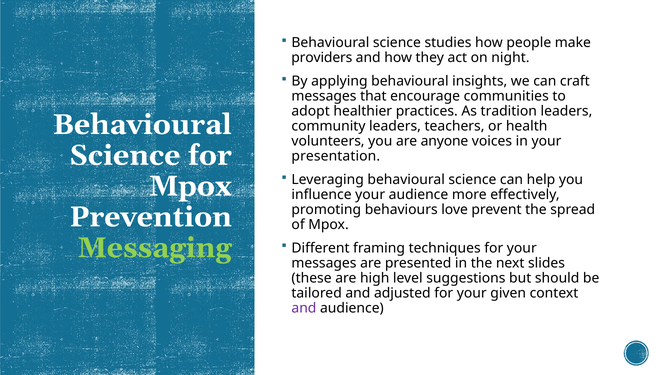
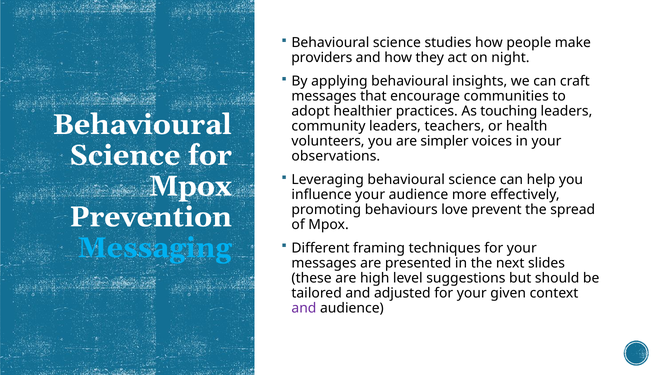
tradition: tradition -> touching
anyone: anyone -> simpler
presentation: presentation -> observations
Messaging colour: light green -> light blue
